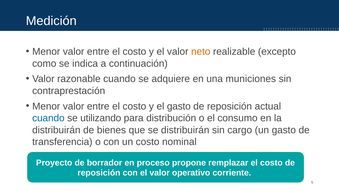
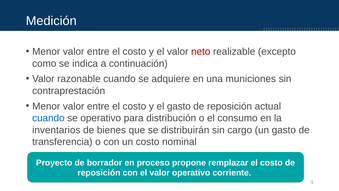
neto colour: orange -> red
se utilizando: utilizando -> operativo
distribuirán at (56, 130): distribuirán -> inventarios
